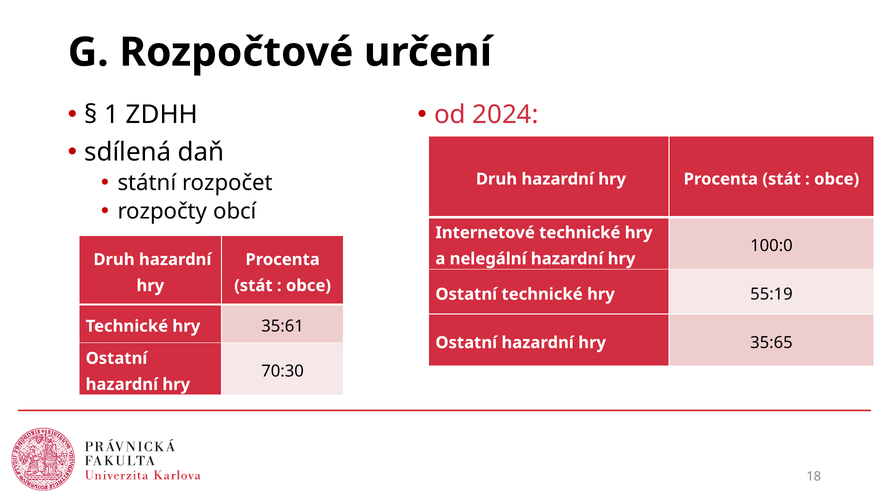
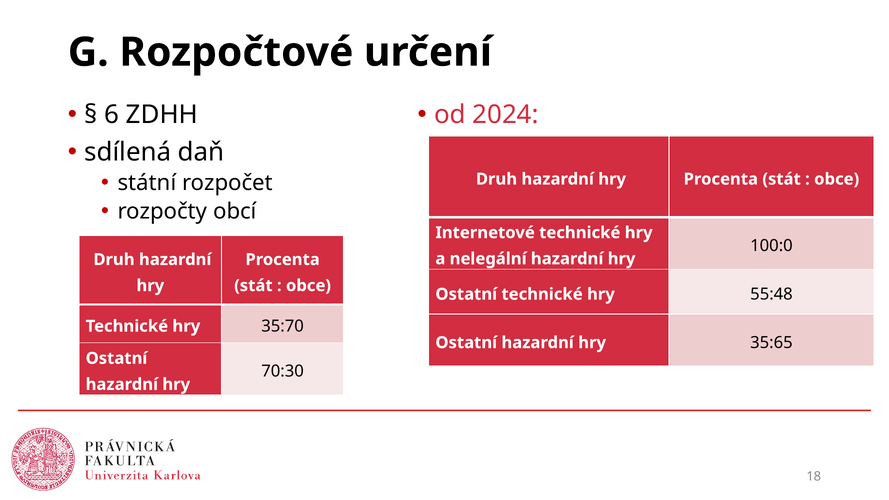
1: 1 -> 6
55:19: 55:19 -> 55:48
35:61: 35:61 -> 35:70
